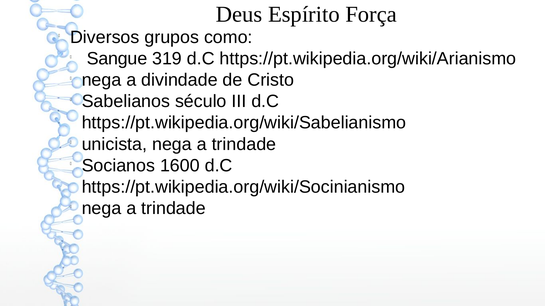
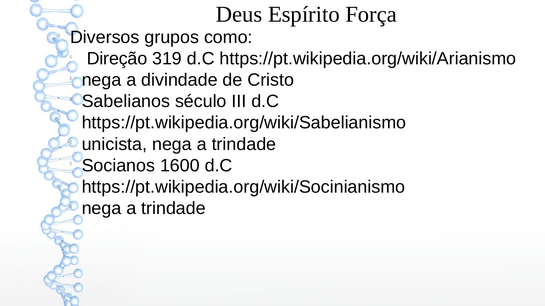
Sangue: Sangue -> Direção
